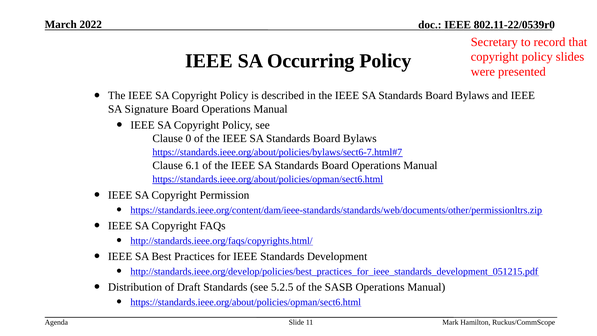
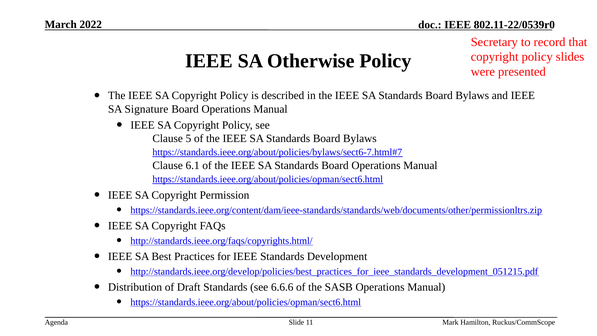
Occurring: Occurring -> Otherwise
0: 0 -> 5
5.2.5: 5.2.5 -> 6.6.6
